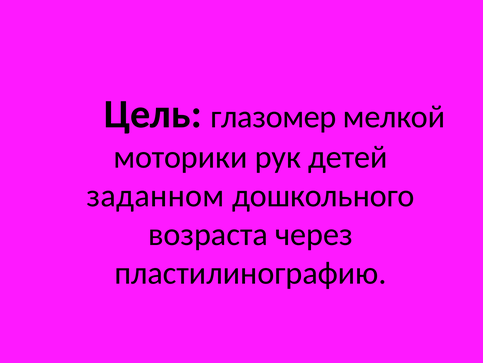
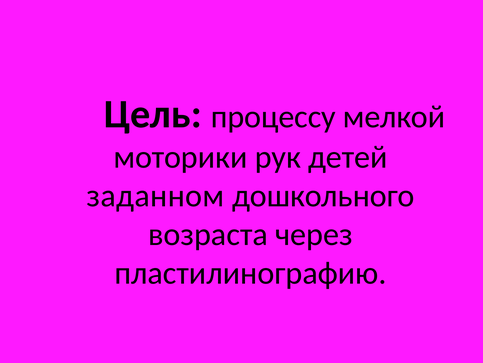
глазомер: глазомер -> процессу
